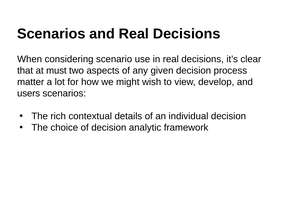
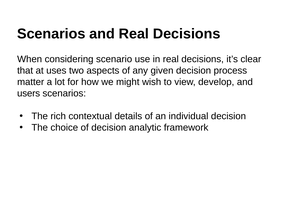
must: must -> uses
